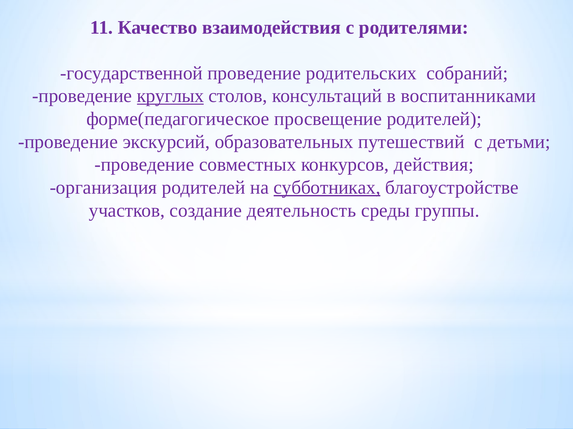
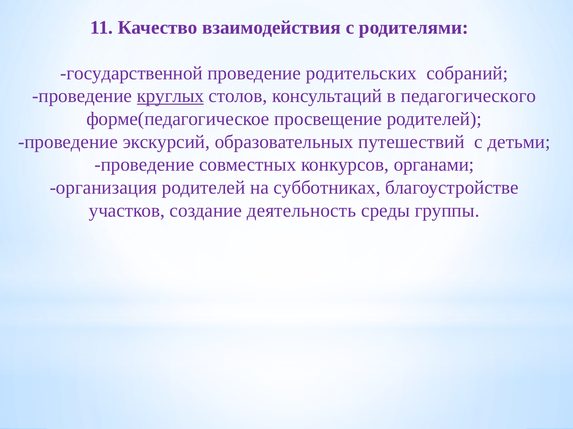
воспитанниками: воспитанниками -> педагогического
действия: действия -> органами
субботниках underline: present -> none
